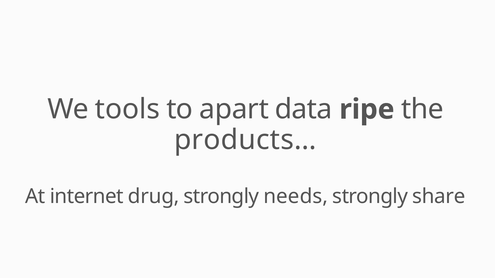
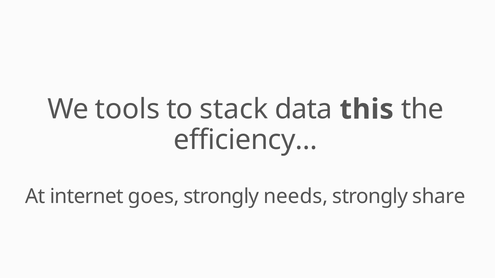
apart: apart -> stack
ripe: ripe -> this
products…: products… -> efficiency…
drug: drug -> goes
